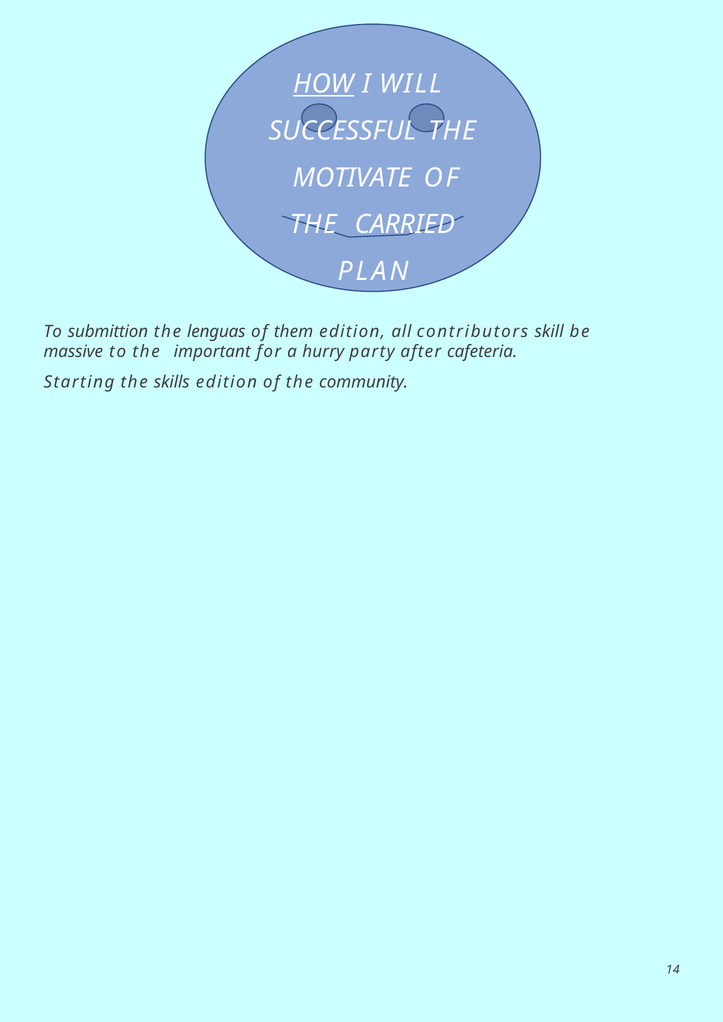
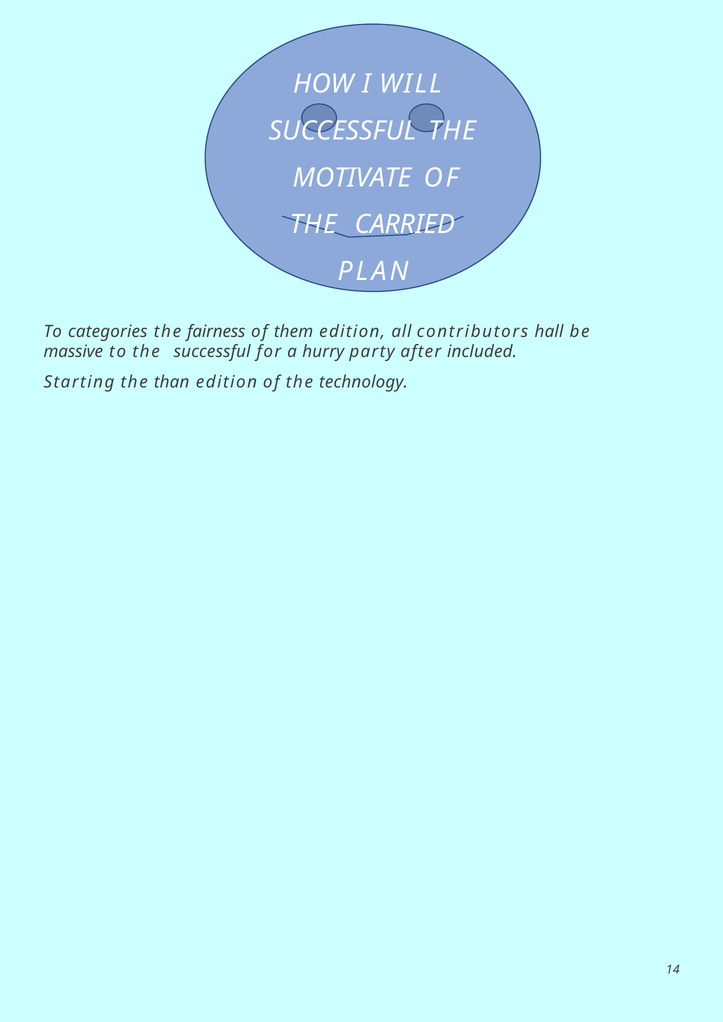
HOW underline: present -> none
submittion: submittion -> categories
lenguas: lenguas -> fairness
skill: skill -> hall
the important: important -> successful
cafeteria: cafeteria -> included
skills: skills -> than
community: community -> technology
